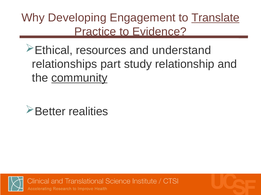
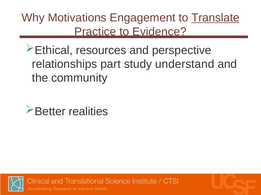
Developing: Developing -> Motivations
understand: understand -> perspective
relationship: relationship -> understand
community underline: present -> none
